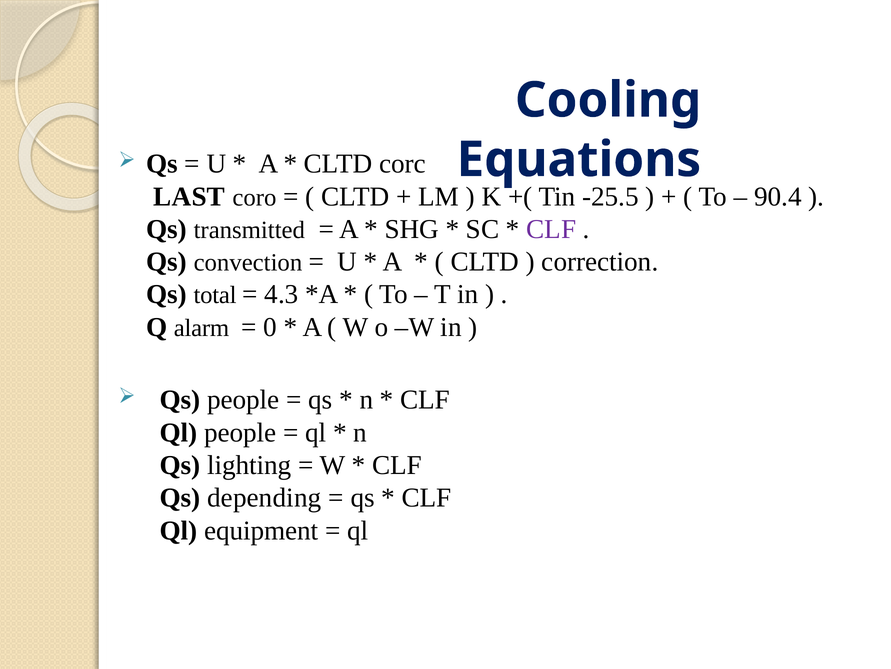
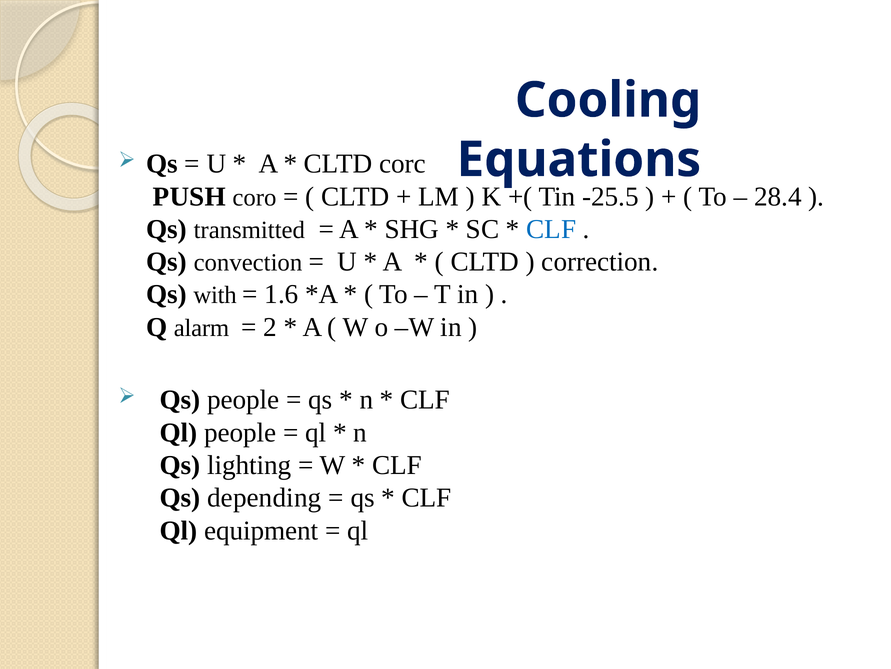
LAST: LAST -> PUSH
90.4: 90.4 -> 28.4
CLF at (551, 229) colour: purple -> blue
total: total -> with
4.3: 4.3 -> 1.6
0: 0 -> 2
